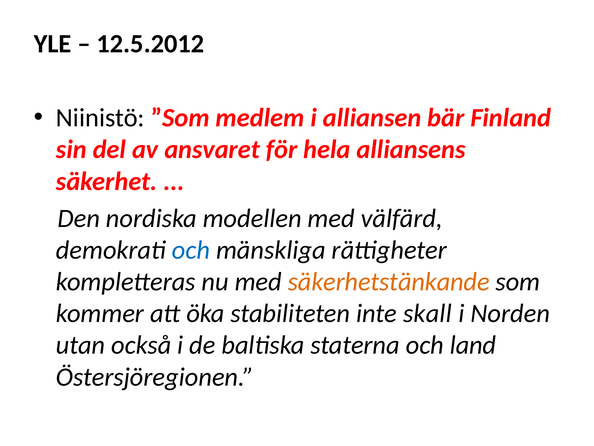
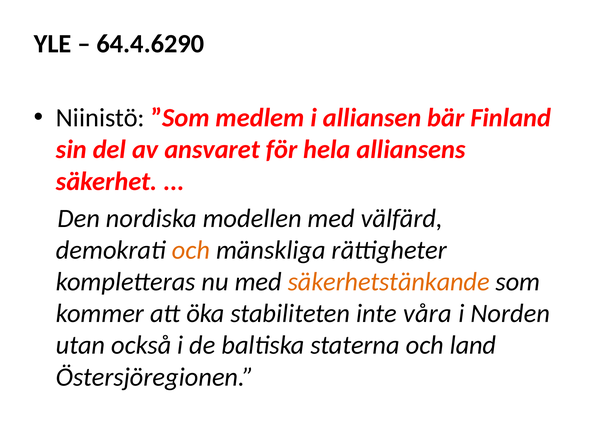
12.5.2012: 12.5.2012 -> 64.4.6290
och at (191, 250) colour: blue -> orange
skall: skall -> våra
